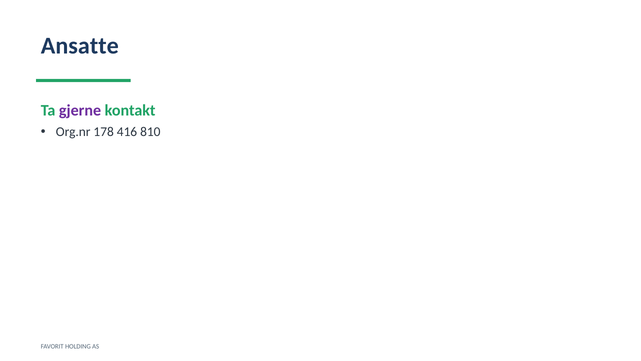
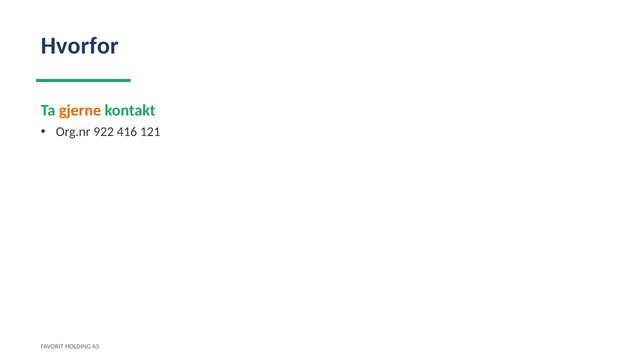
Ansatte: Ansatte -> Hvorfor
gjerne colour: purple -> orange
178: 178 -> 922
810: 810 -> 121
